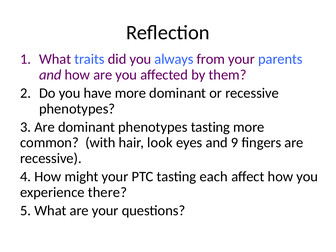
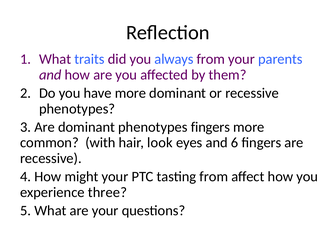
phenotypes tasting: tasting -> fingers
9: 9 -> 6
tasting each: each -> from
there: there -> three
